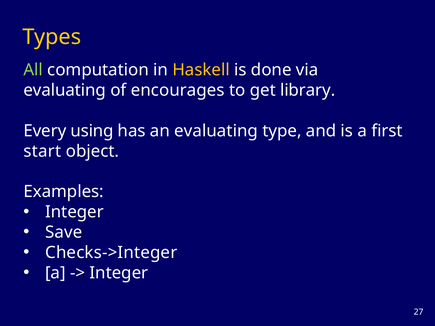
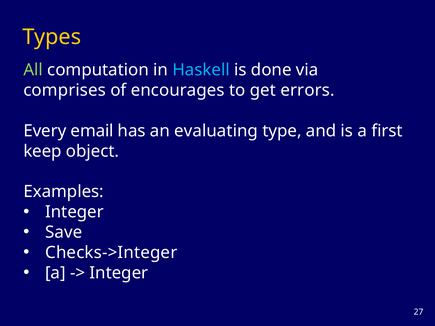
Haskell colour: yellow -> light blue
evaluating at (65, 90): evaluating -> comprises
library: library -> errors
using: using -> email
start: start -> keep
